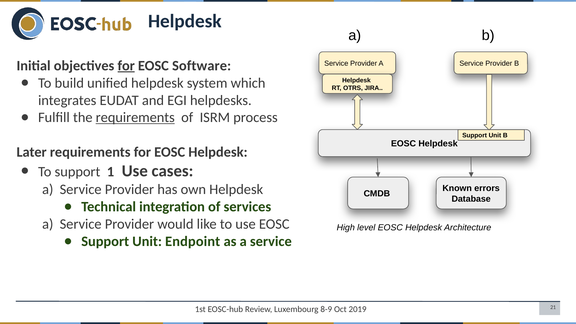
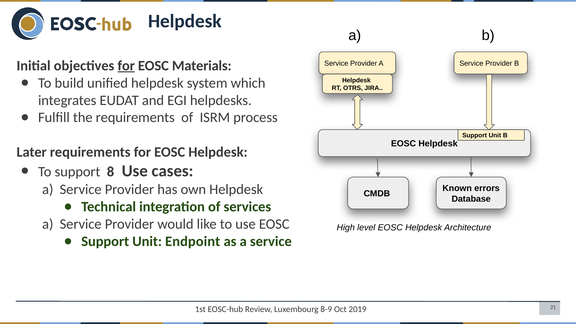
Software: Software -> Materials
requirements at (135, 118) underline: present -> none
1: 1 -> 8
